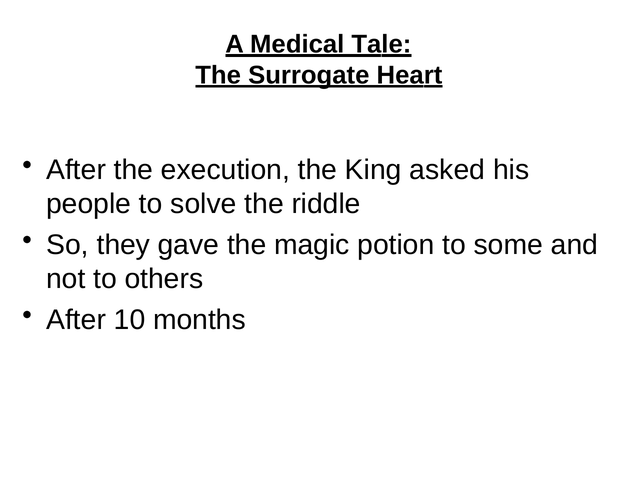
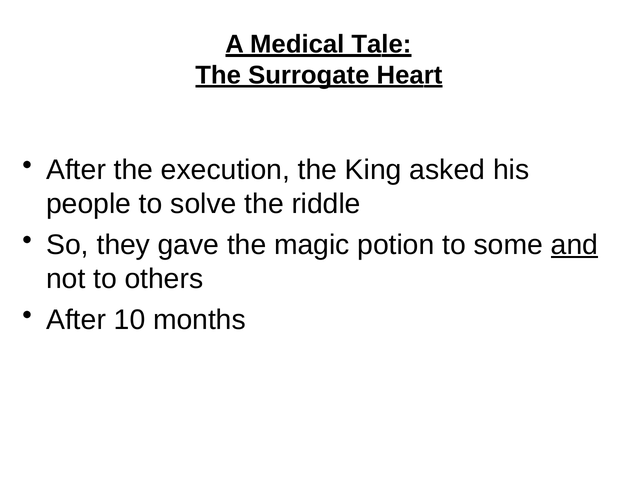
and underline: none -> present
